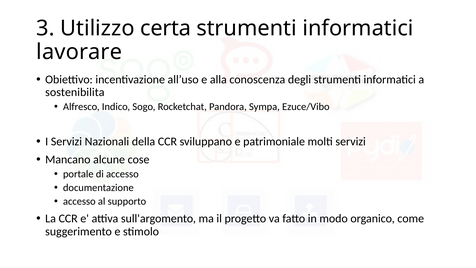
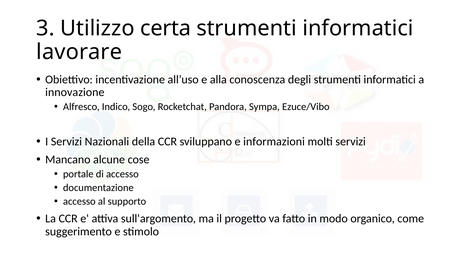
sostenibilita: sostenibilita -> innovazione
patrimoniale: patrimoniale -> informazioni
